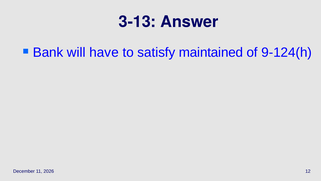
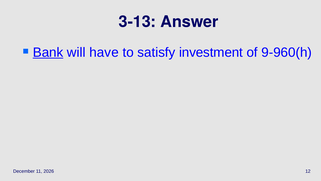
Bank underline: none -> present
maintained: maintained -> investment
9-124(h: 9-124(h -> 9-960(h
